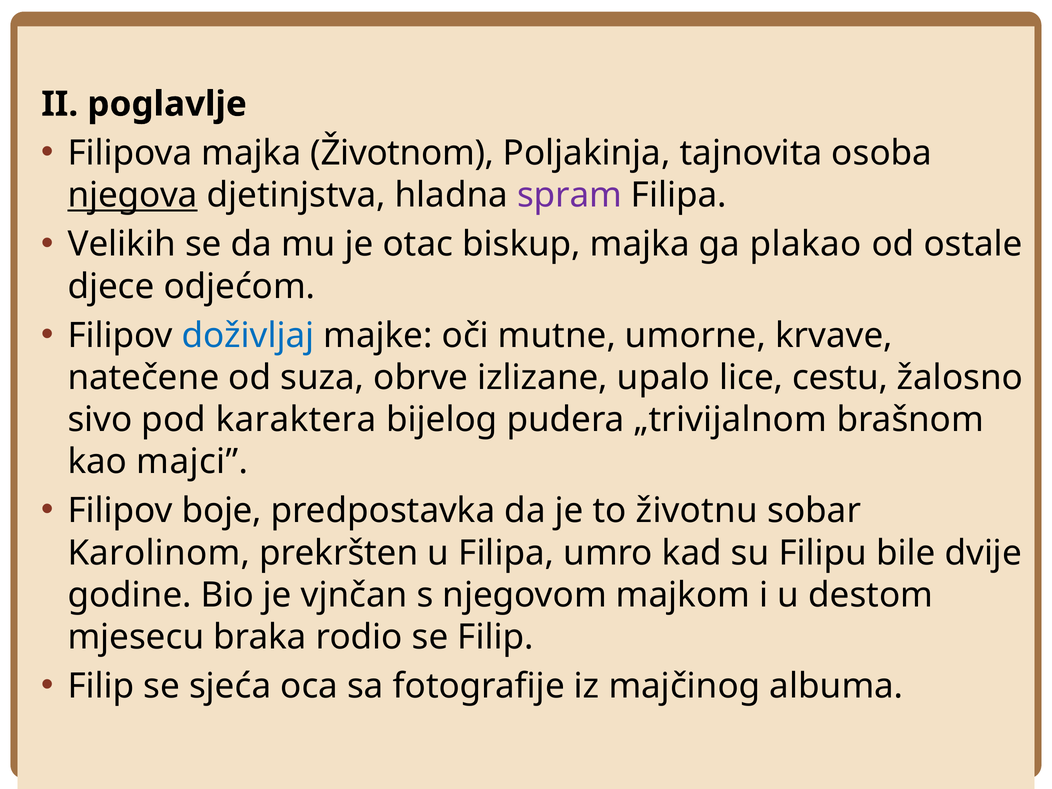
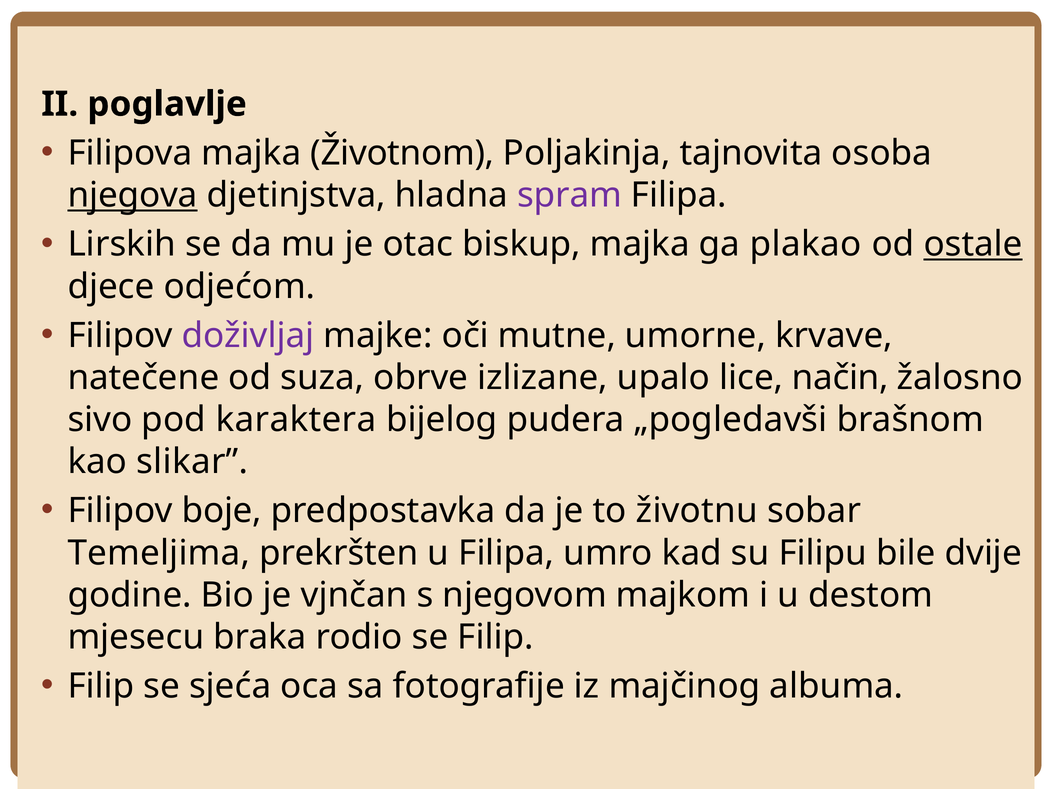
Velikih: Velikih -> Lirskih
ostale underline: none -> present
doživljaj colour: blue -> purple
cestu: cestu -> način
„trivijalnom: „trivijalnom -> „pogledavši
majci: majci -> slikar
Karolinom: Karolinom -> Temeljima
